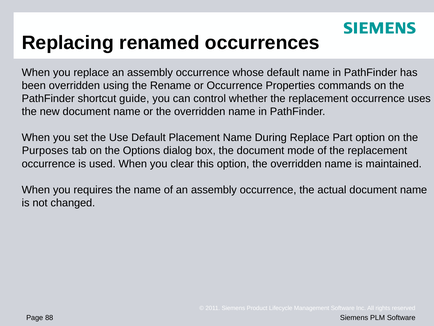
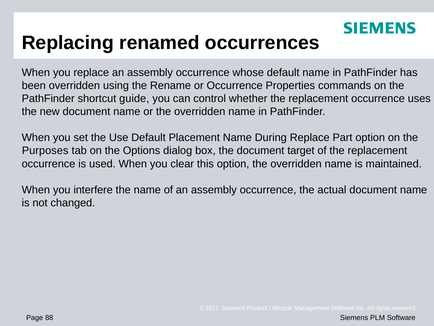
mode: mode -> target
requires: requires -> interfere
